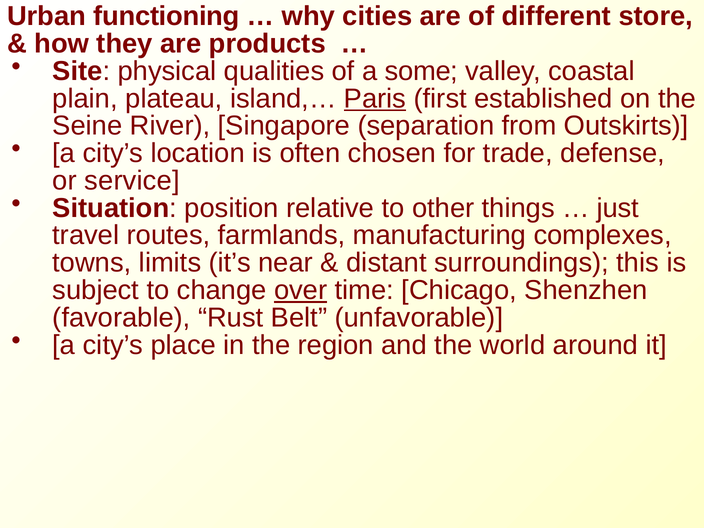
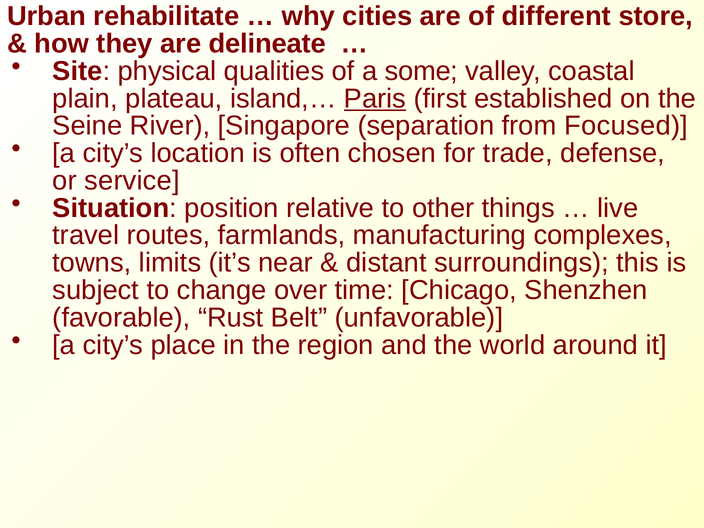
functioning: functioning -> rehabilitate
products: products -> delineate
Outskirts: Outskirts -> Focused
just: just -> live
over underline: present -> none
